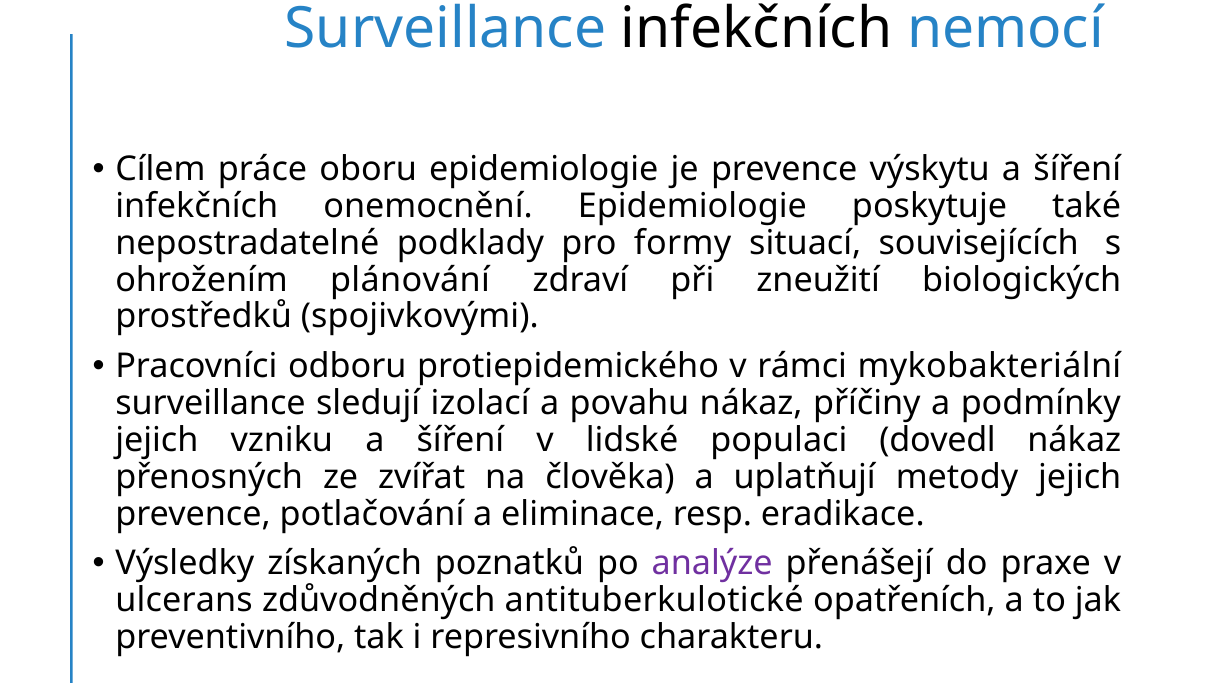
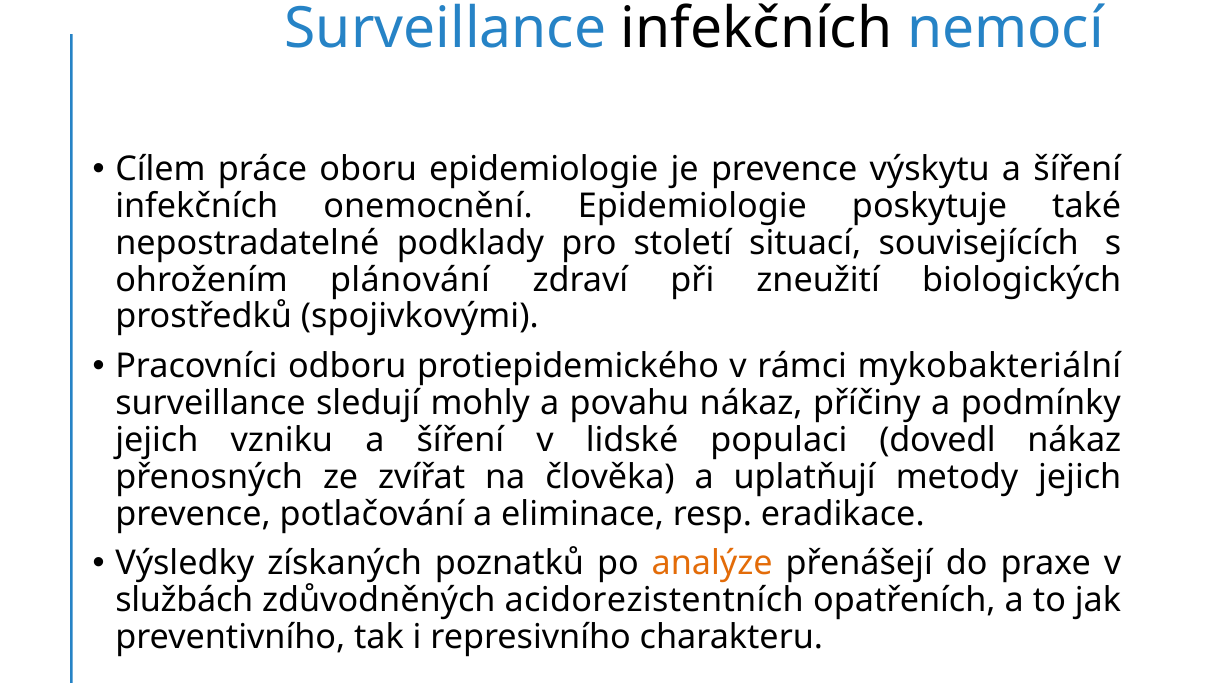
formy: formy -> století
izolací: izolací -> mohly
analýze colour: purple -> orange
ulcerans: ulcerans -> službách
antituberkulotické: antituberkulotické -> acidorezistentních
